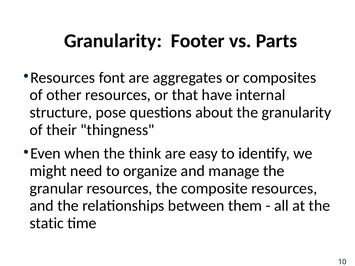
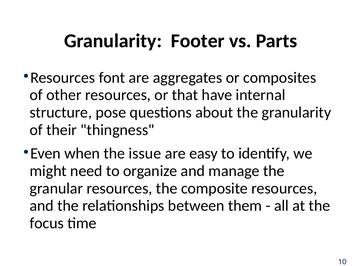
think: think -> issue
static: static -> focus
